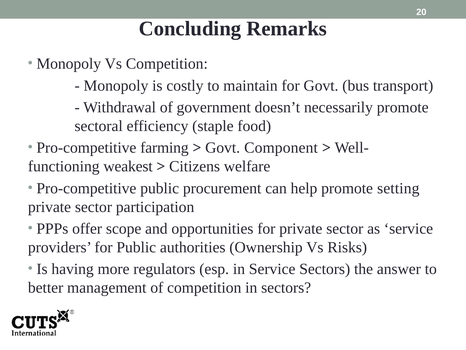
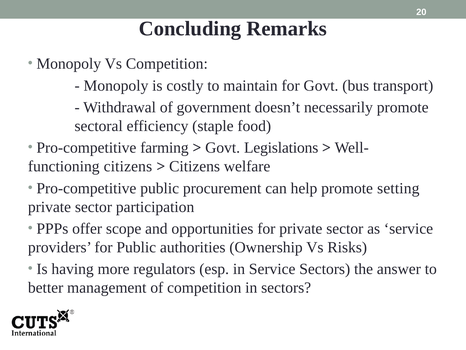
Component: Component -> Legislations
weakest at (128, 166): weakest -> citizens
